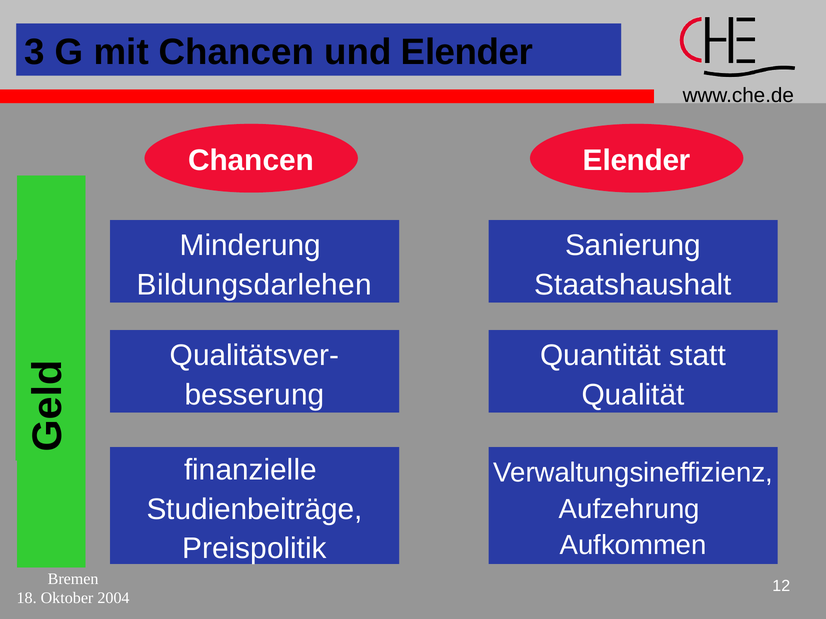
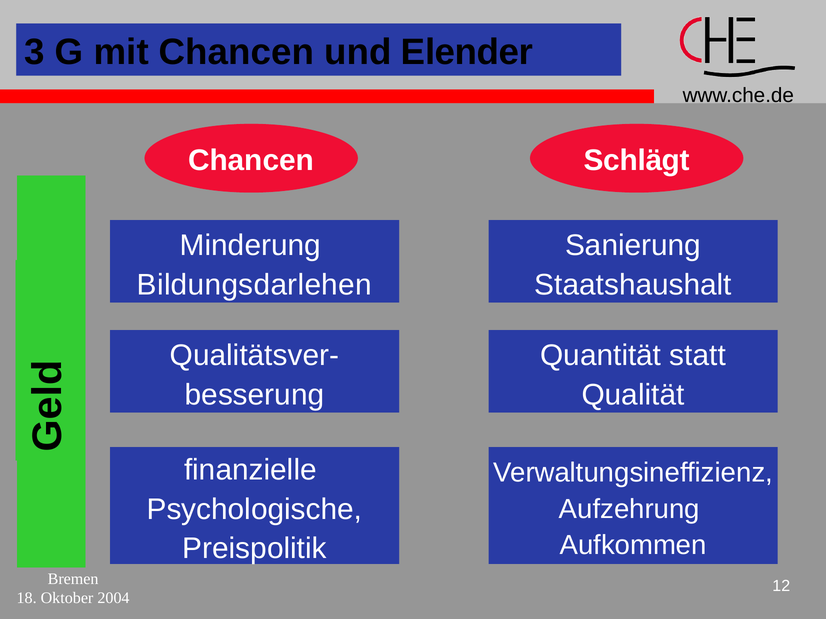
Chancen Elender: Elender -> Schlägt
Studienbeiträge: Studienbeiträge -> Psychologische
